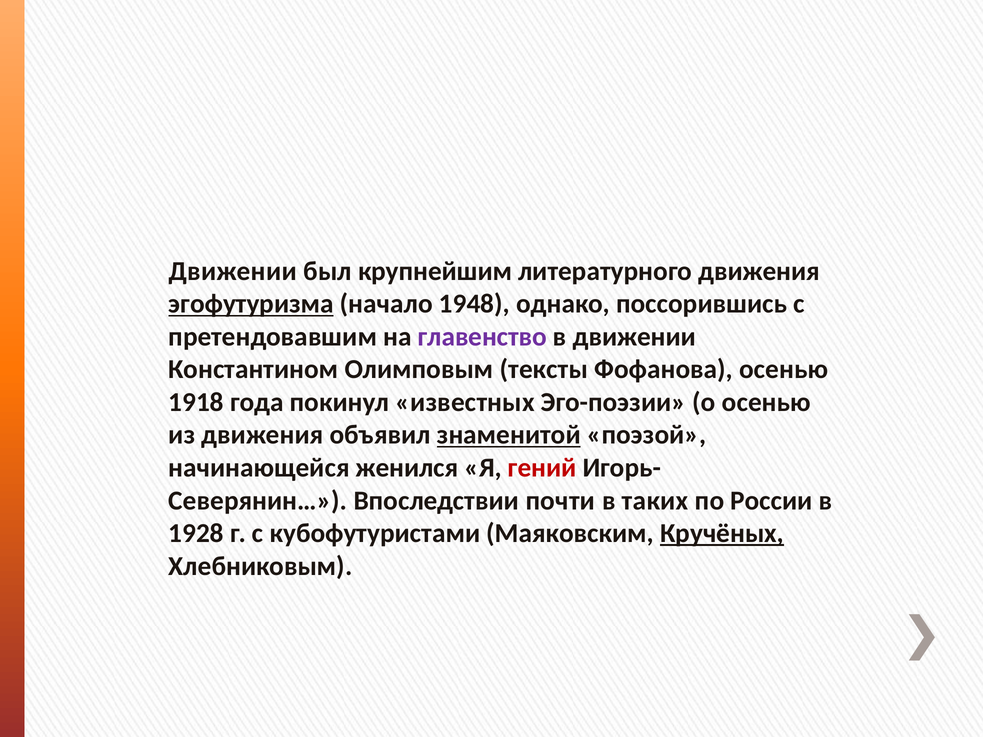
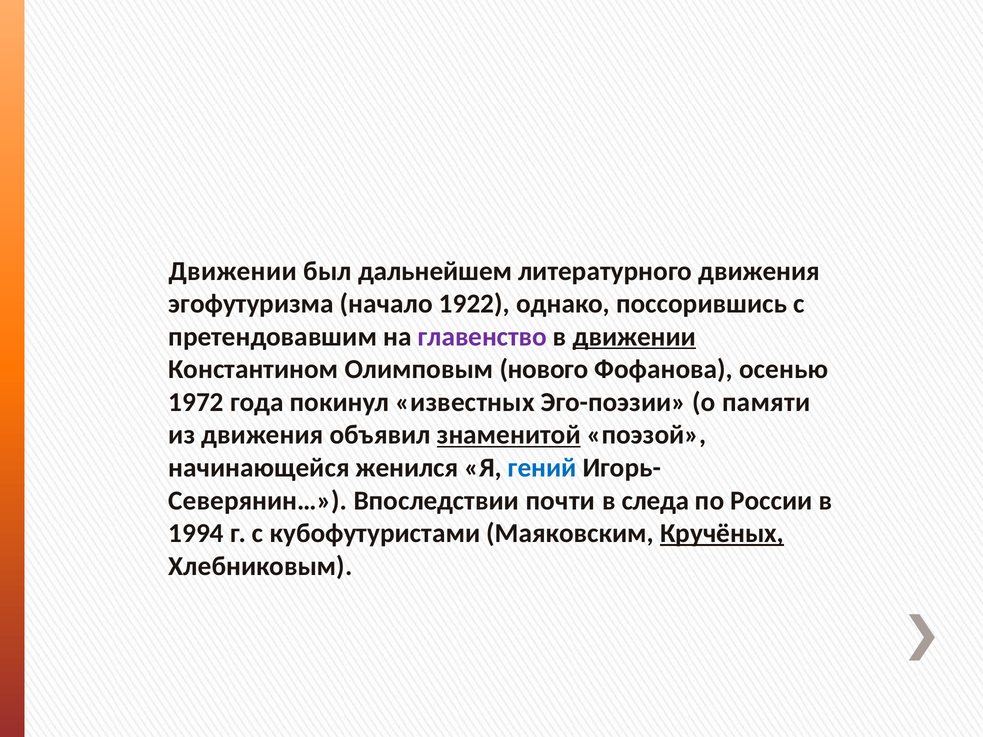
крупнейшим: крупнейшим -> дальнейшем
эгофутуризма underline: present -> none
1948: 1948 -> 1922
движении at (634, 337) underline: none -> present
тексты: тексты -> нового
1918: 1918 -> 1972
о осенью: осенью -> памяти
гений colour: red -> blue
таких: таких -> следа
1928: 1928 -> 1994
